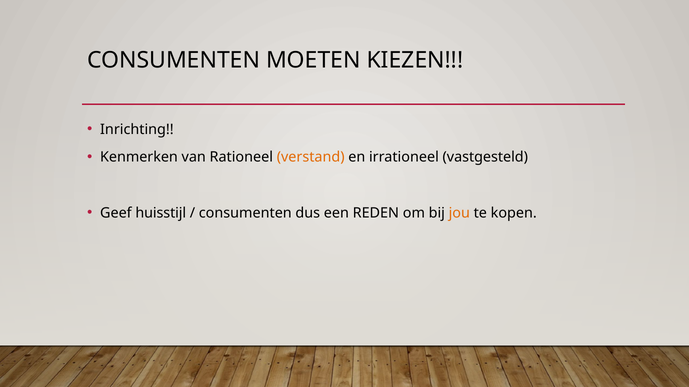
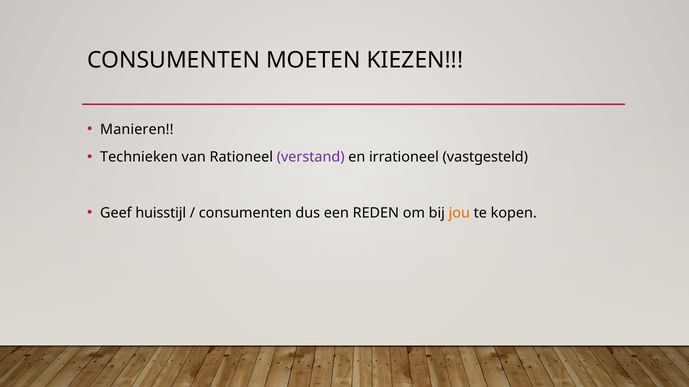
Inrichting: Inrichting -> Manieren
Kenmerken: Kenmerken -> Technieken
verstand colour: orange -> purple
